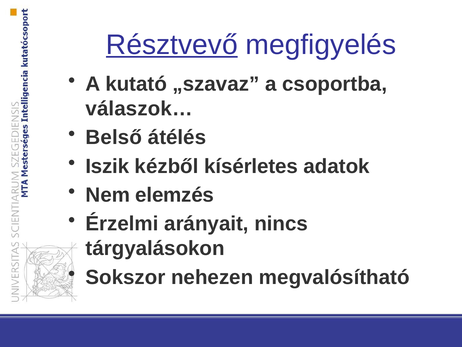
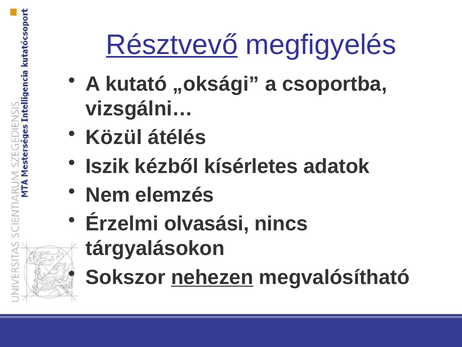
„szavaz: „szavaz -> „oksági
válaszok…: válaszok… -> vizsgálni…
Belső: Belső -> Közül
arányait: arányait -> olvasási
nehezen underline: none -> present
